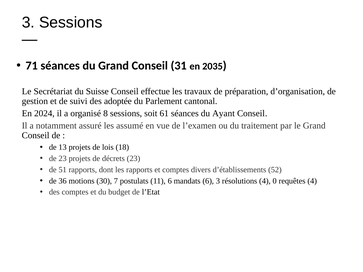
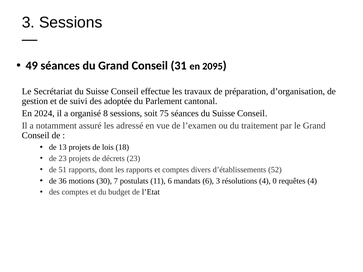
71: 71 -> 49
2035: 2035 -> 2095
61: 61 -> 75
séances du Ayant: Ayant -> Suisse
assumé: assumé -> adressé
